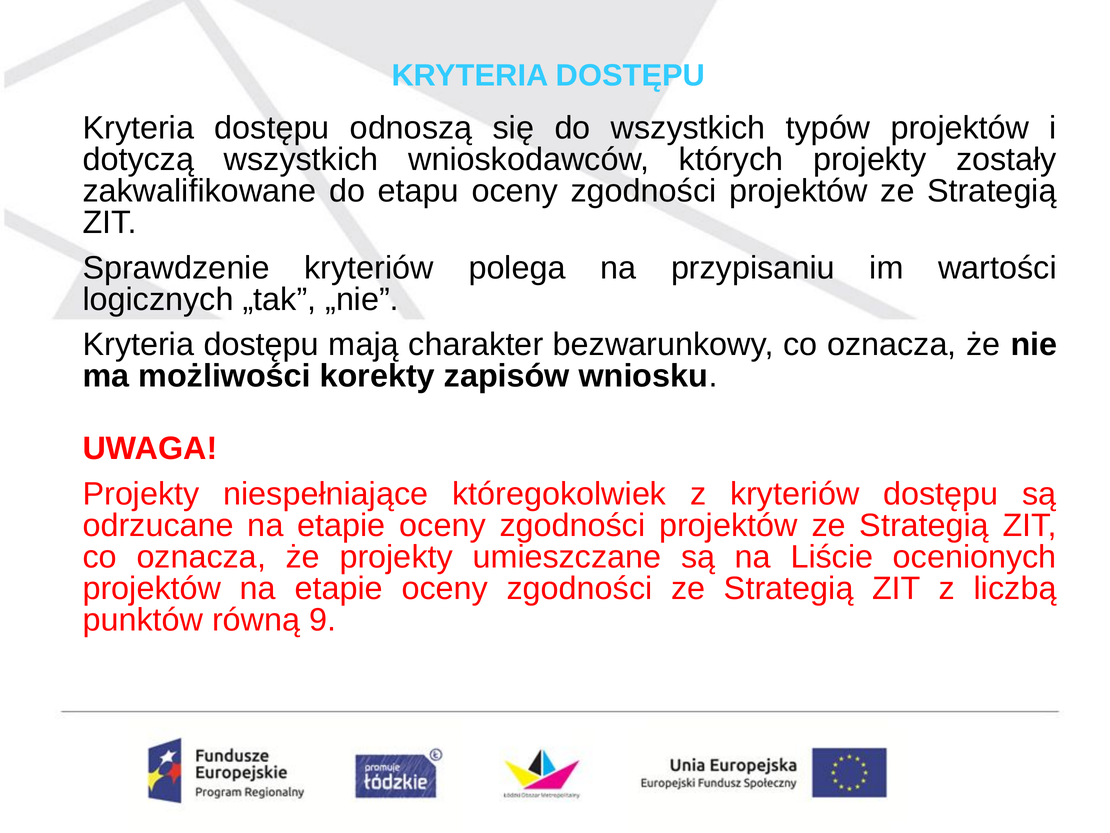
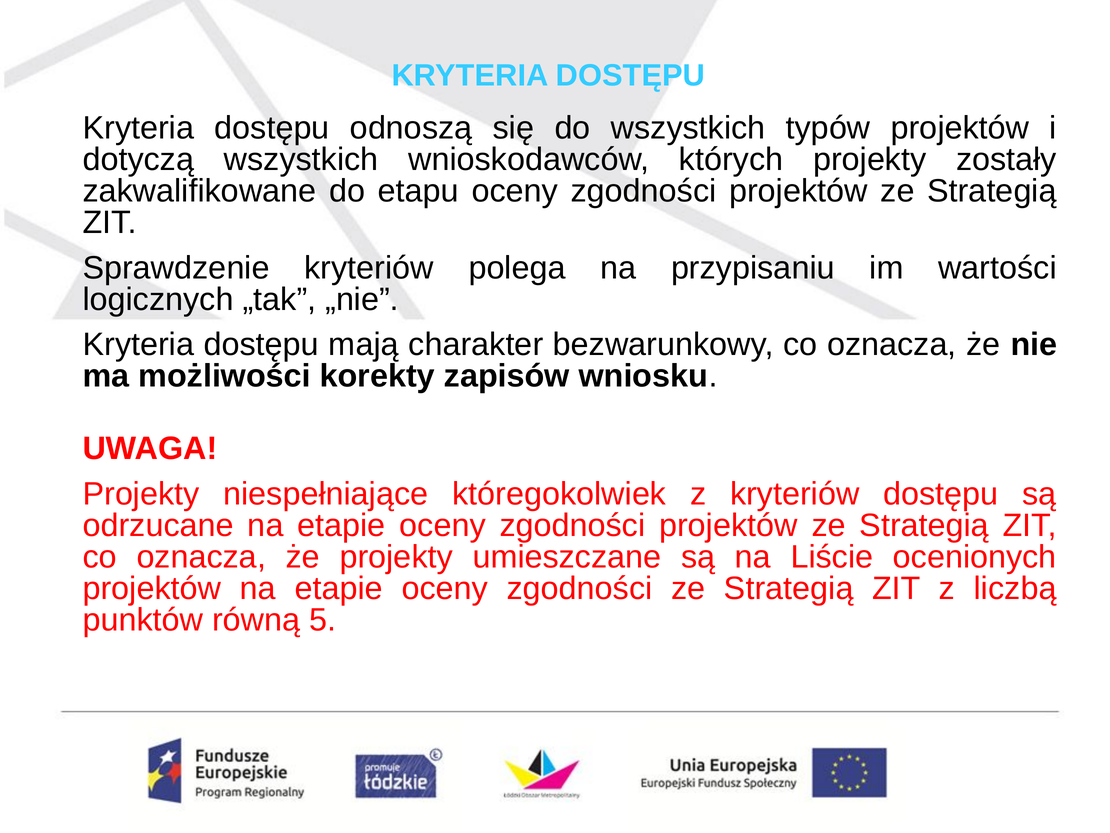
9: 9 -> 5
